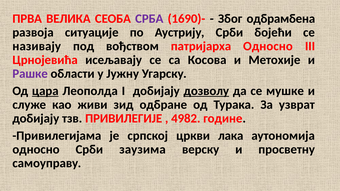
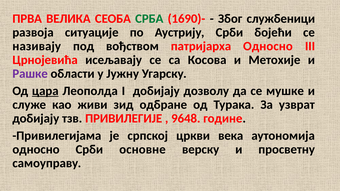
СРБА colour: purple -> green
одбрамбена: одбрамбена -> службеници
дозволу underline: present -> none
4982: 4982 -> 9648
лака: лака -> века
заузима: заузима -> основне
